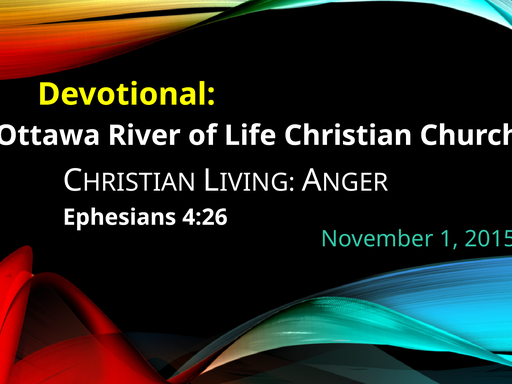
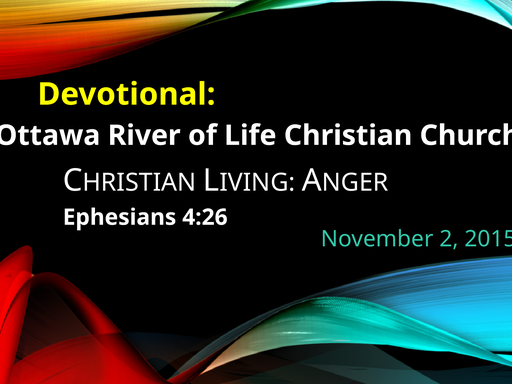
1: 1 -> 2
